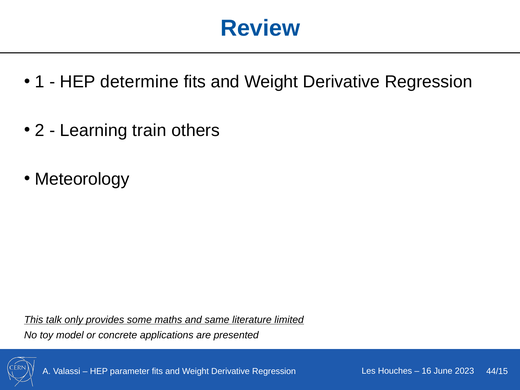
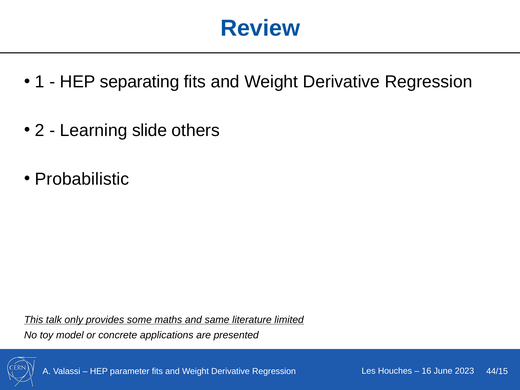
determine: determine -> separating
train: train -> slide
Meteorology: Meteorology -> Probabilistic
